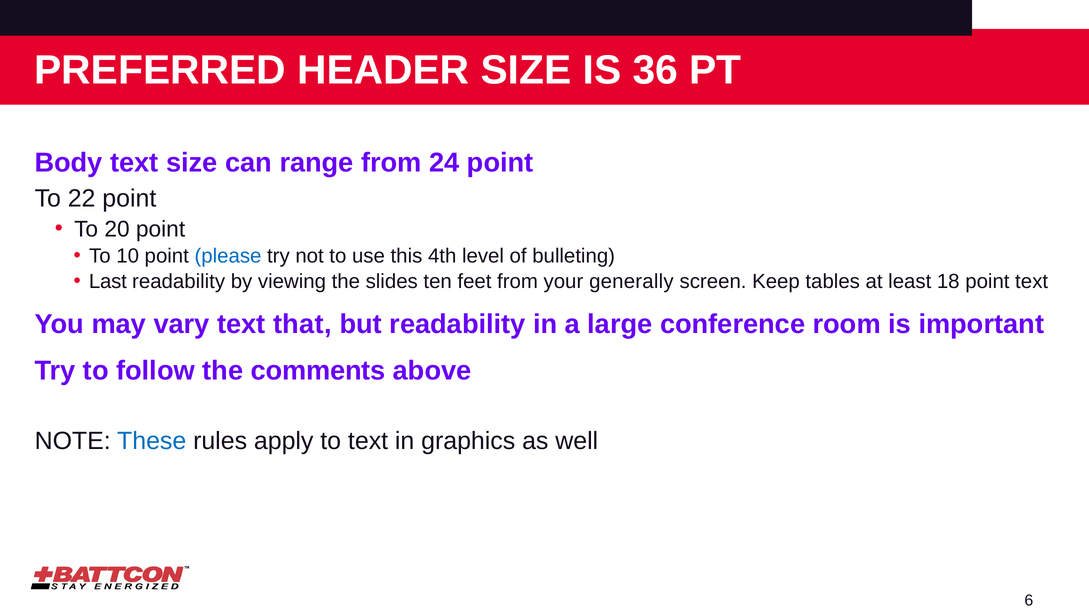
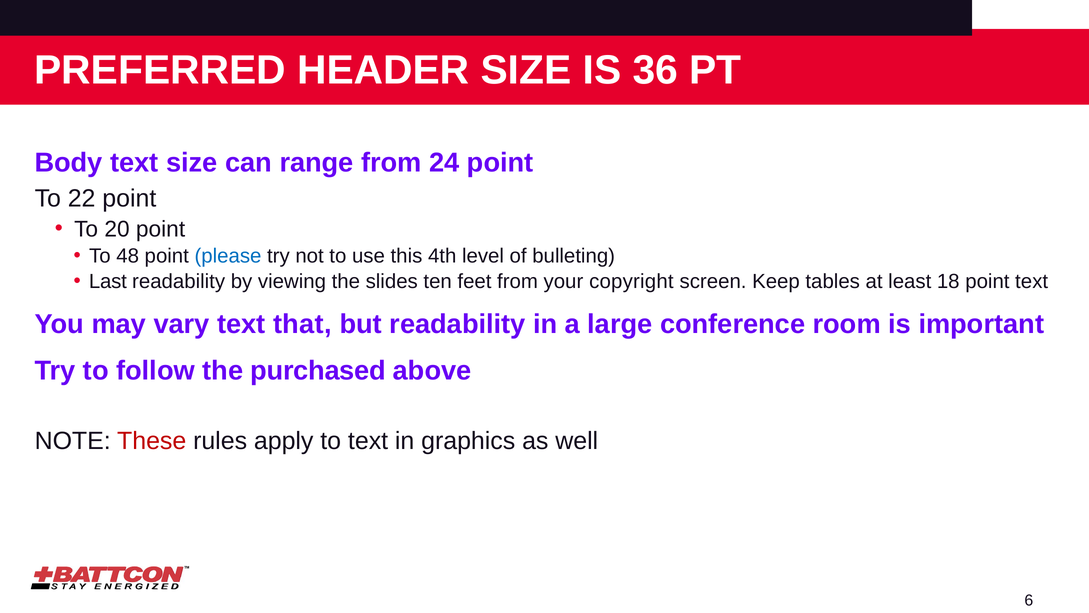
10: 10 -> 48
generally: generally -> copyright
comments: comments -> purchased
These colour: blue -> red
